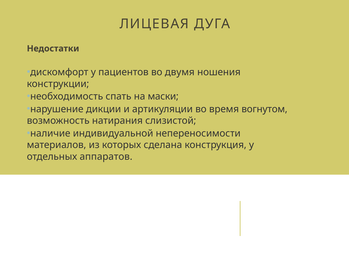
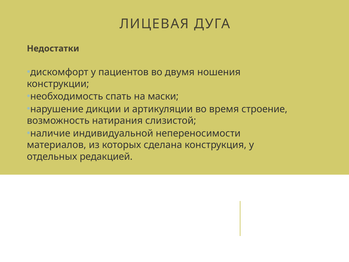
вогнутом: вогнутом -> строение
аппаратов: аппаратов -> редакцией
